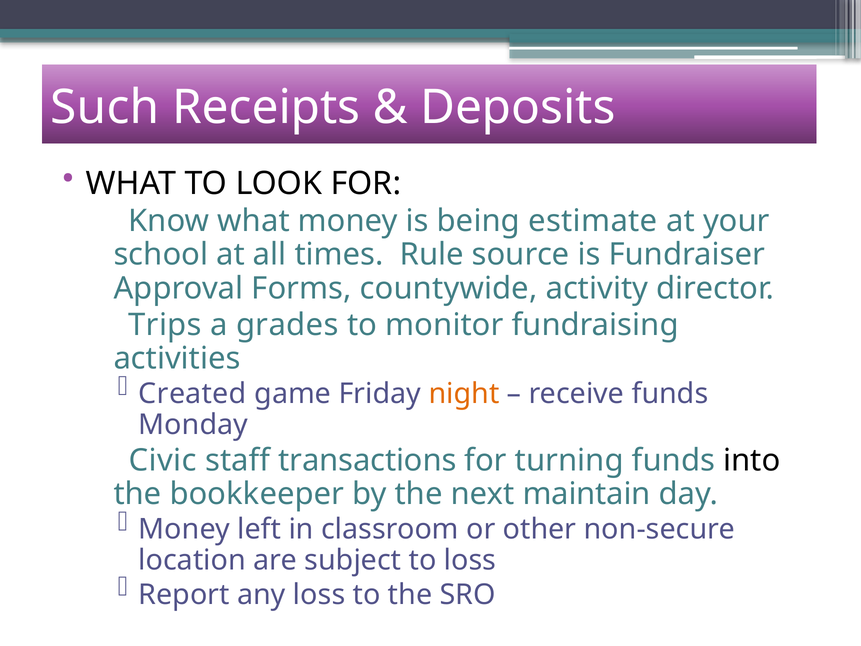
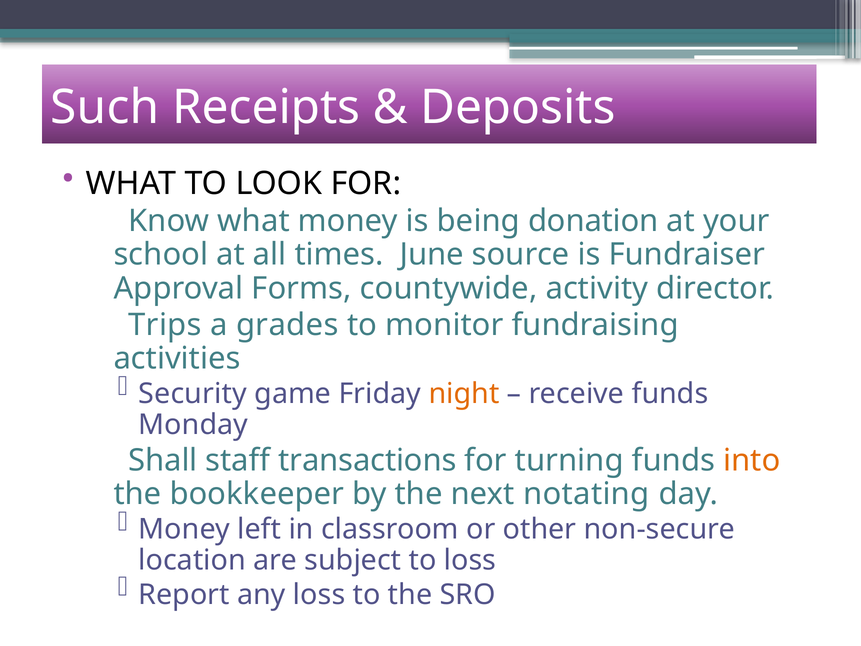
estimate: estimate -> donation
Rule: Rule -> June
Created: Created -> Security
Civic: Civic -> Shall
into colour: black -> orange
maintain: maintain -> notating
